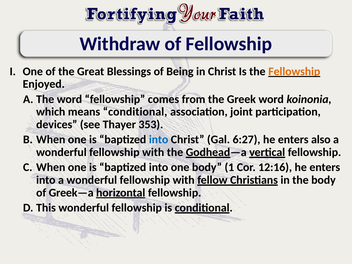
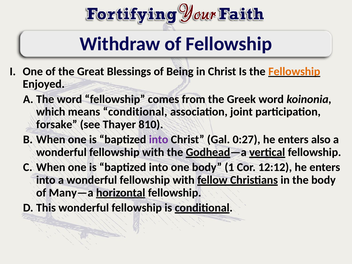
devices: devices -> forsake
353: 353 -> 810
into at (159, 140) colour: blue -> purple
6:27: 6:27 -> 0:27
12:16: 12:16 -> 12:12
Greek—a: Greek—a -> Many—a
